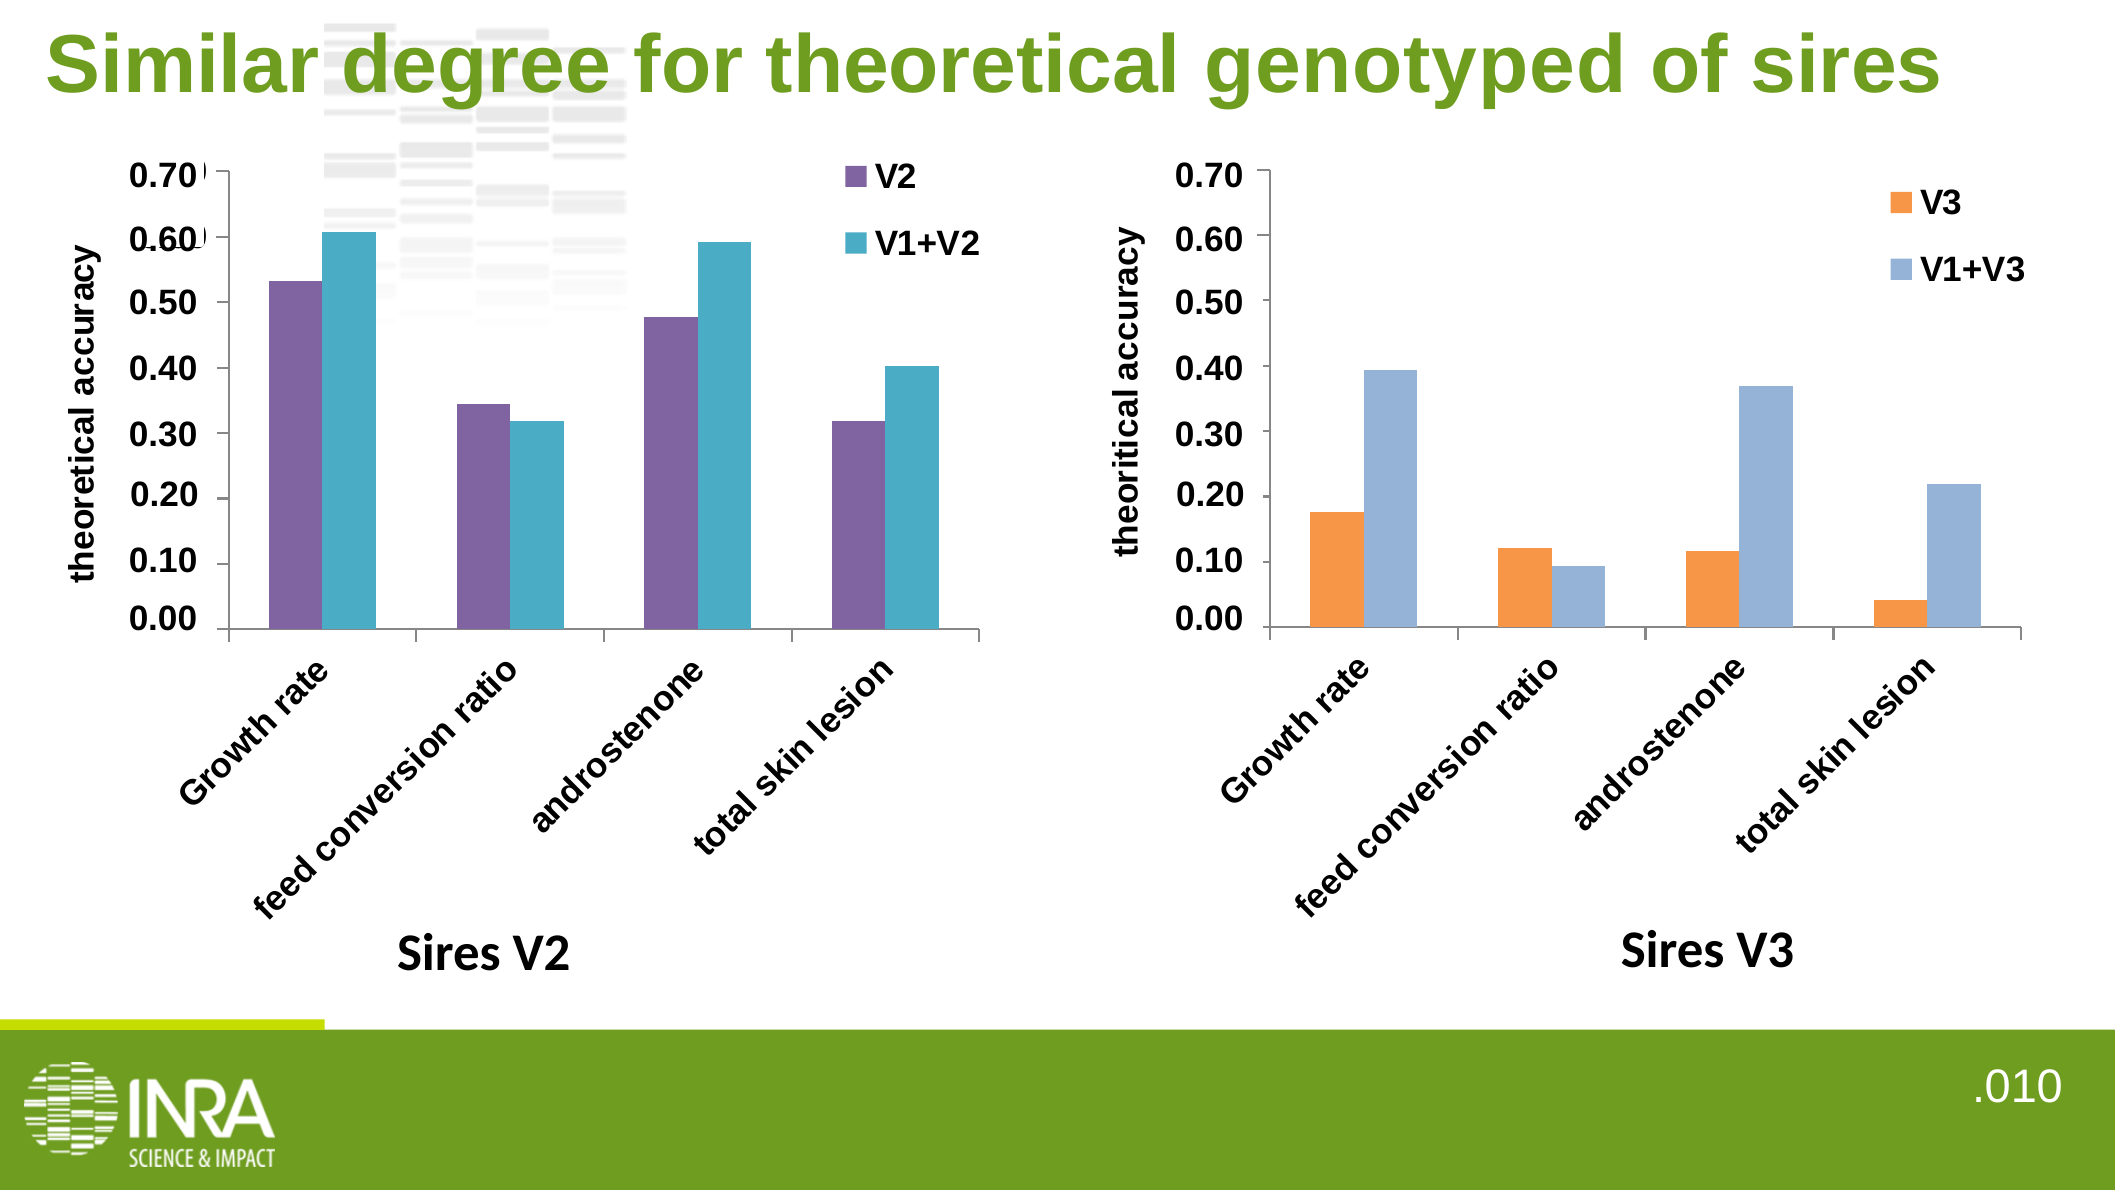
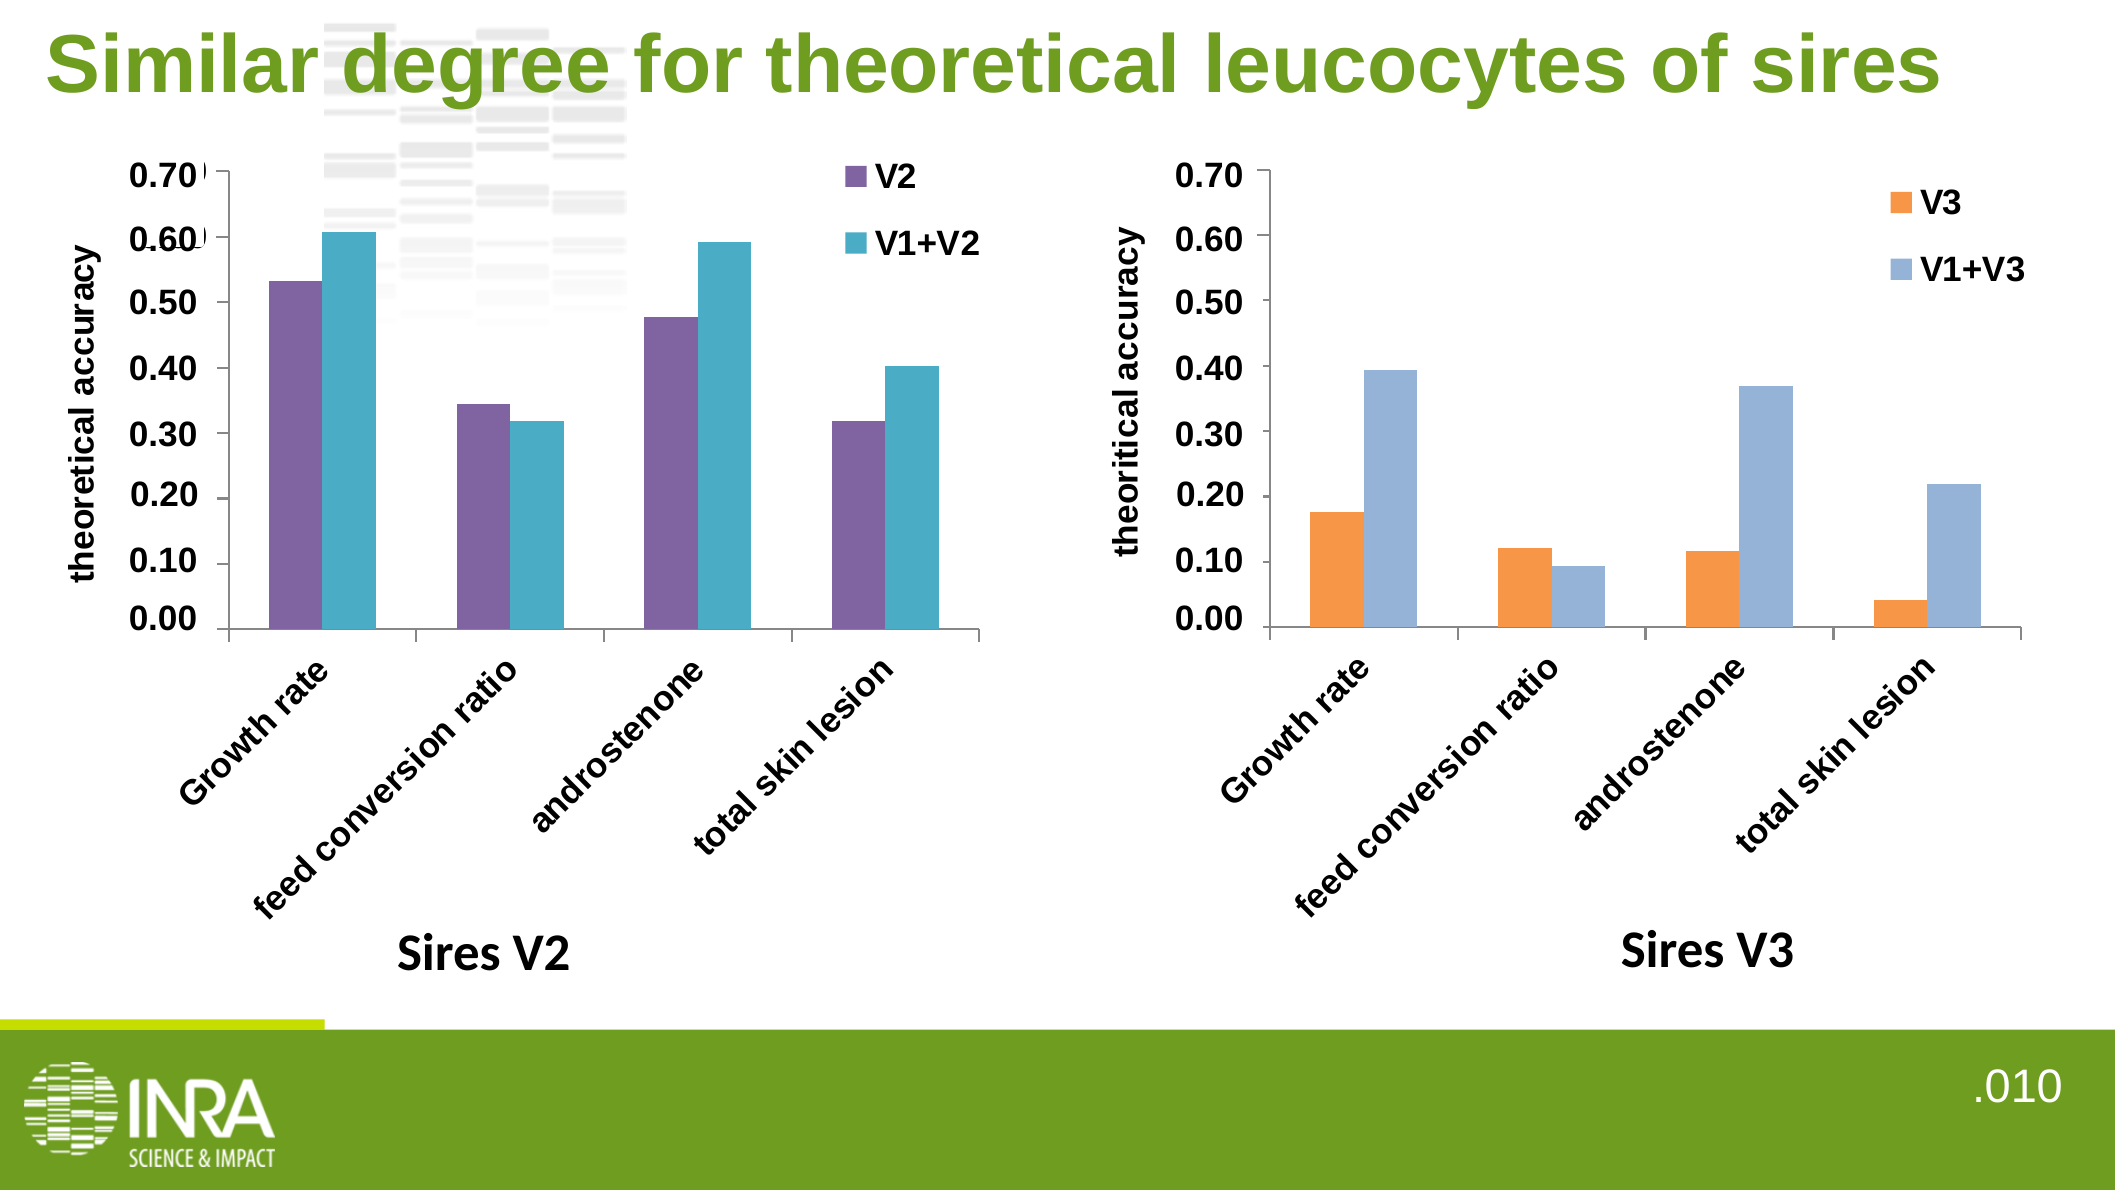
genotyped: genotyped -> leucocytes
